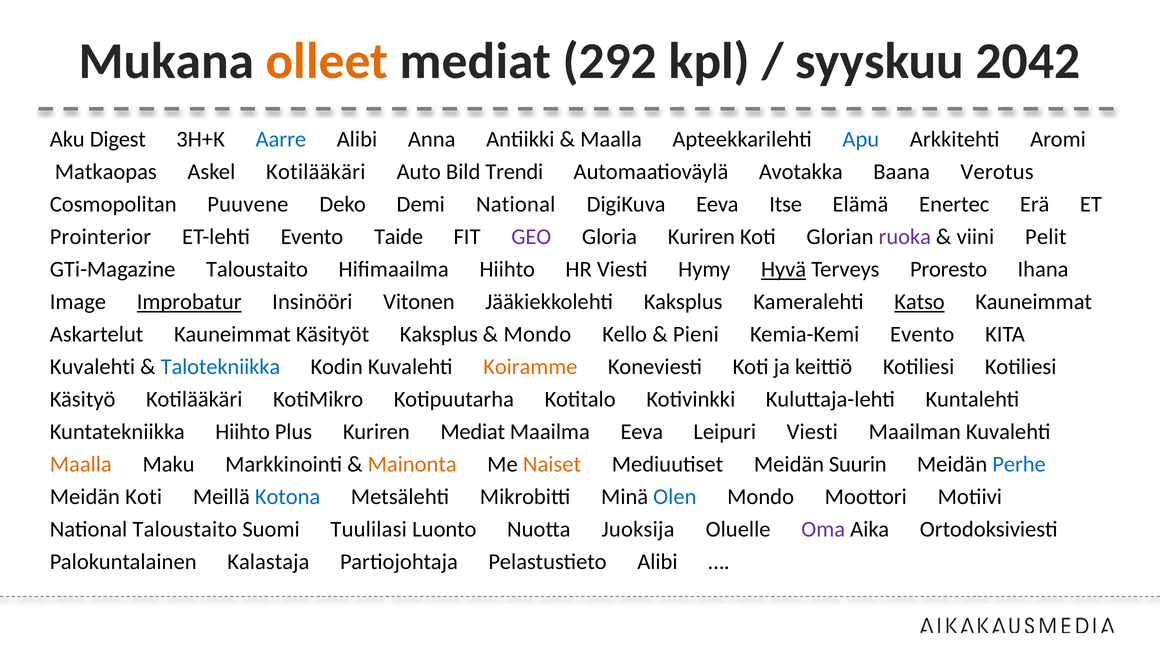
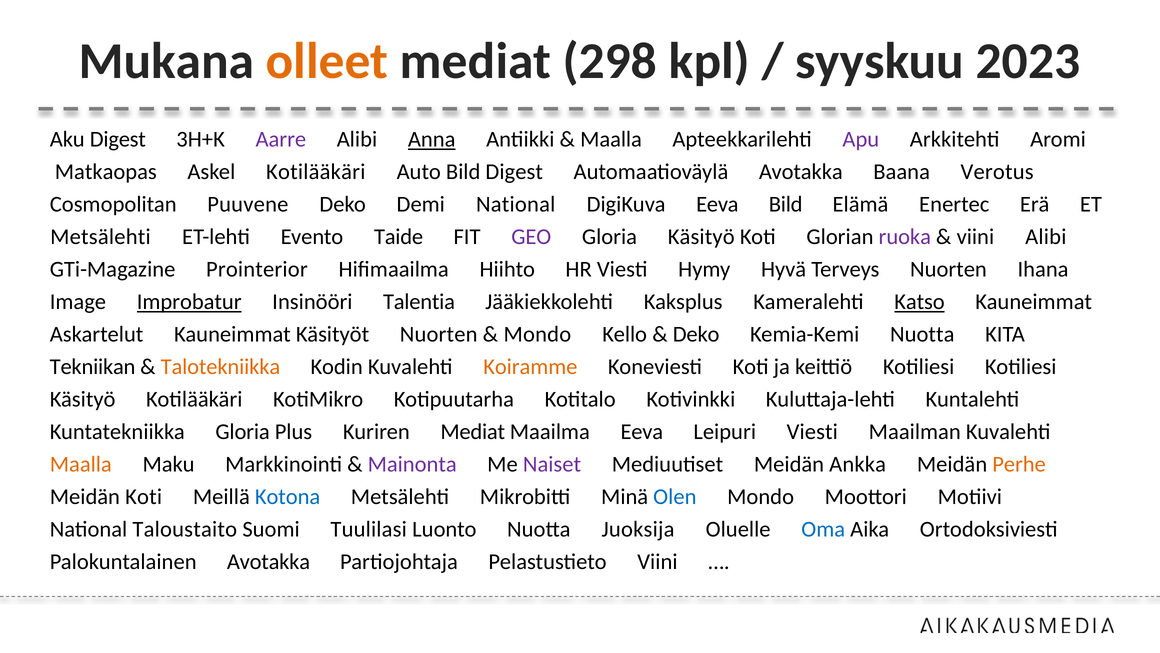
292: 292 -> 298
2042: 2042 -> 2023
Aarre colour: blue -> purple
Anna underline: none -> present
Apu colour: blue -> purple
Bild Trendi: Trendi -> Digest
Eeva Itse: Itse -> Bild
Prointerior at (101, 237): Prointerior -> Metsälehti
Gloria Kuriren: Kuriren -> Käsityö
viini Pelit: Pelit -> Alibi
GTi-Magazine Taloustaito: Taloustaito -> Prointerior
Hyvä underline: present -> none
Terveys Proresto: Proresto -> Nuorten
Vitonen: Vitonen -> Talentia
Käsityöt Kaksplus: Kaksplus -> Nuorten
Pieni at (696, 334): Pieni -> Deko
Kemia-Kemi Evento: Evento -> Nuotta
Kuvalehti at (92, 367): Kuvalehti -> Tekniikan
Talotekniikka colour: blue -> orange
Kuntatekniikka Hiihto: Hiihto -> Gloria
Mainonta colour: orange -> purple
Naiset colour: orange -> purple
Suurin: Suurin -> Ankka
Perhe colour: blue -> orange
Oma colour: purple -> blue
Palokuntalainen Kalastaja: Kalastaja -> Avotakka
Pelastustieto Alibi: Alibi -> Viini
